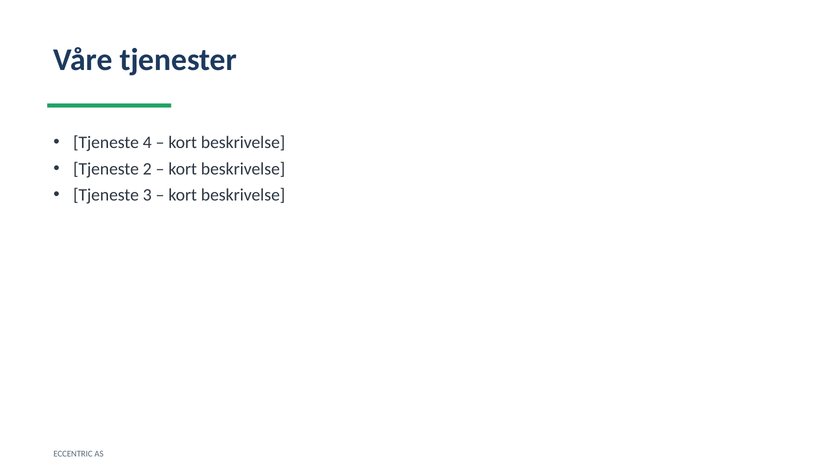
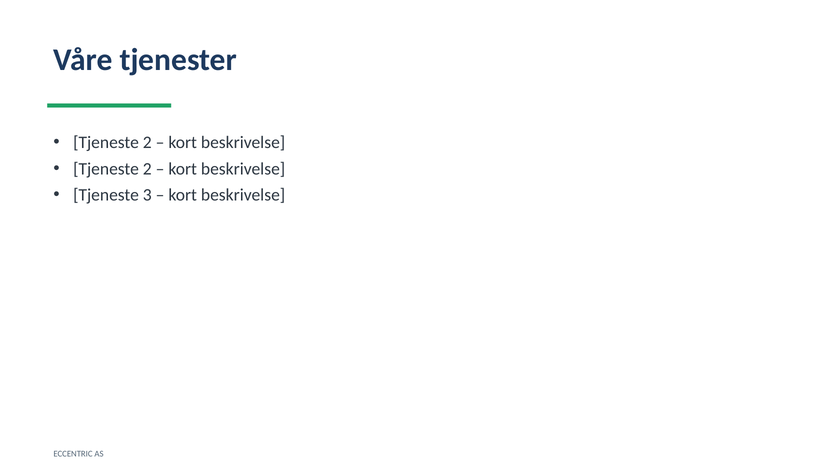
4 at (147, 142): 4 -> 2
